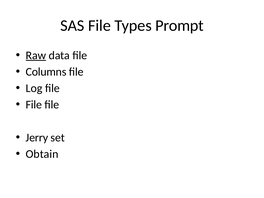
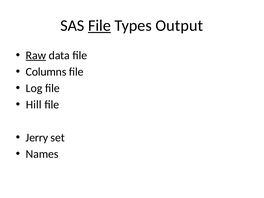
File at (99, 26) underline: none -> present
Prompt: Prompt -> Output
File at (34, 105): File -> Hill
Obtain: Obtain -> Names
